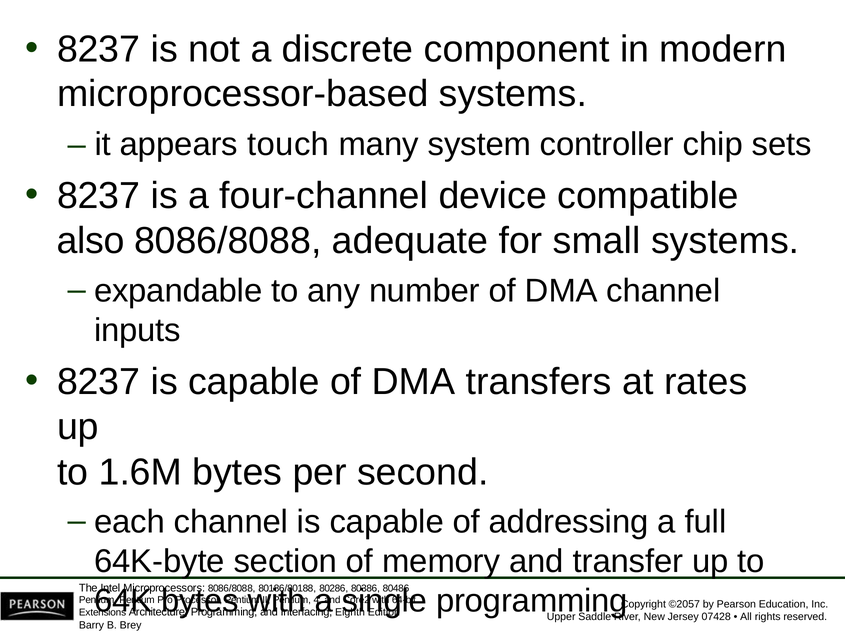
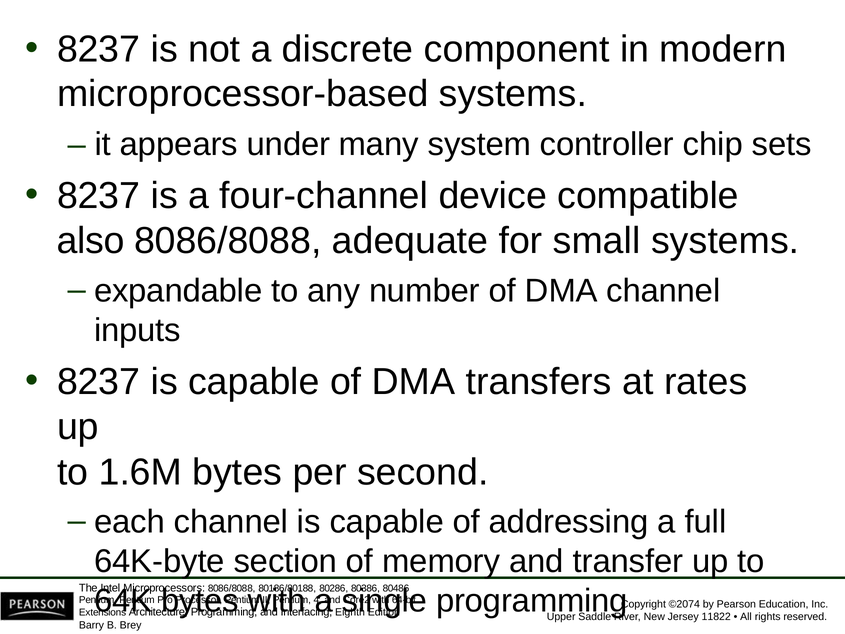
touch: touch -> under
©2057: ©2057 -> ©2074
07428: 07428 -> 11822
